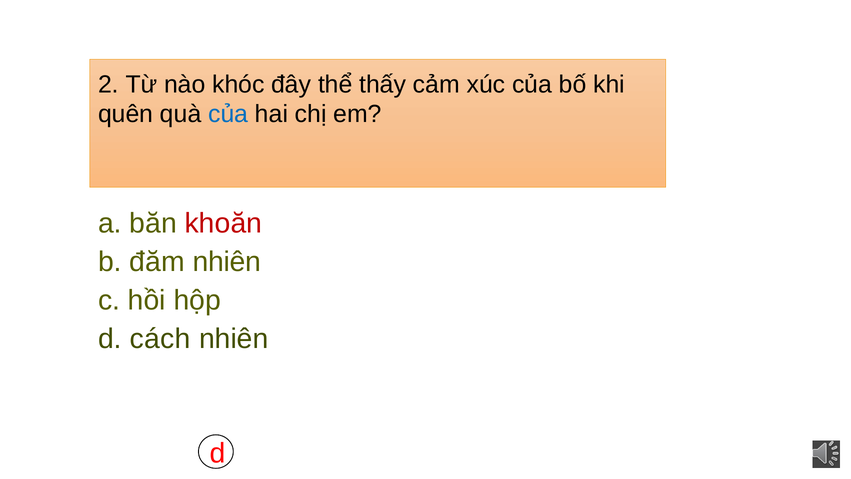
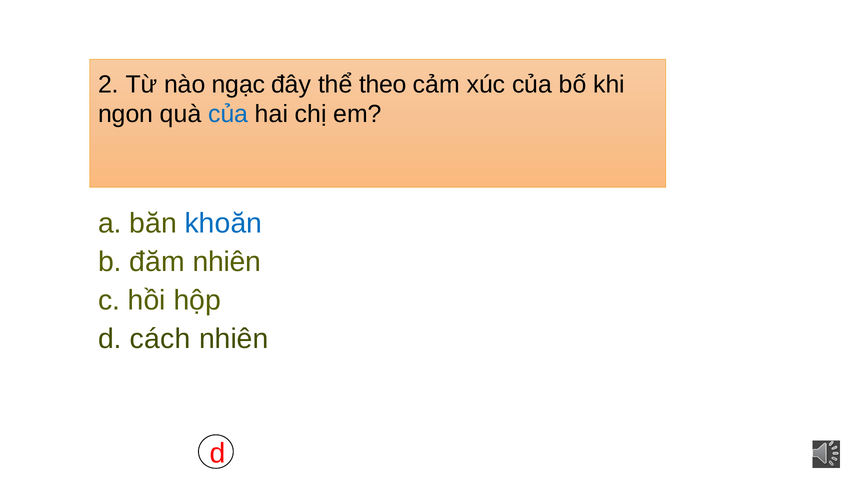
khóc: khóc -> ngạc
thấy: thấy -> theo
quên: quên -> ngon
khoăn colour: red -> blue
